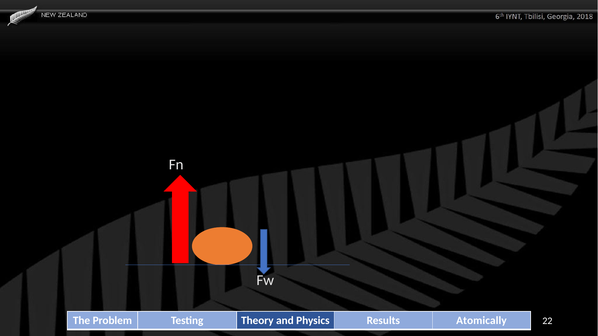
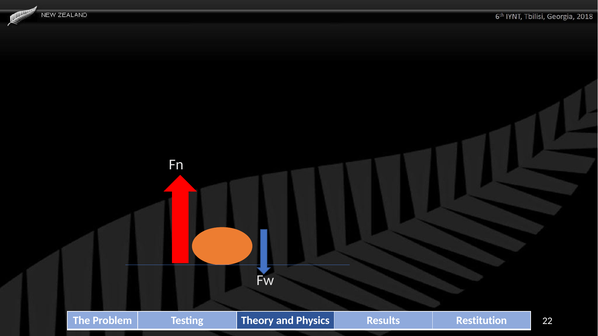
Atomically: Atomically -> Restitution
